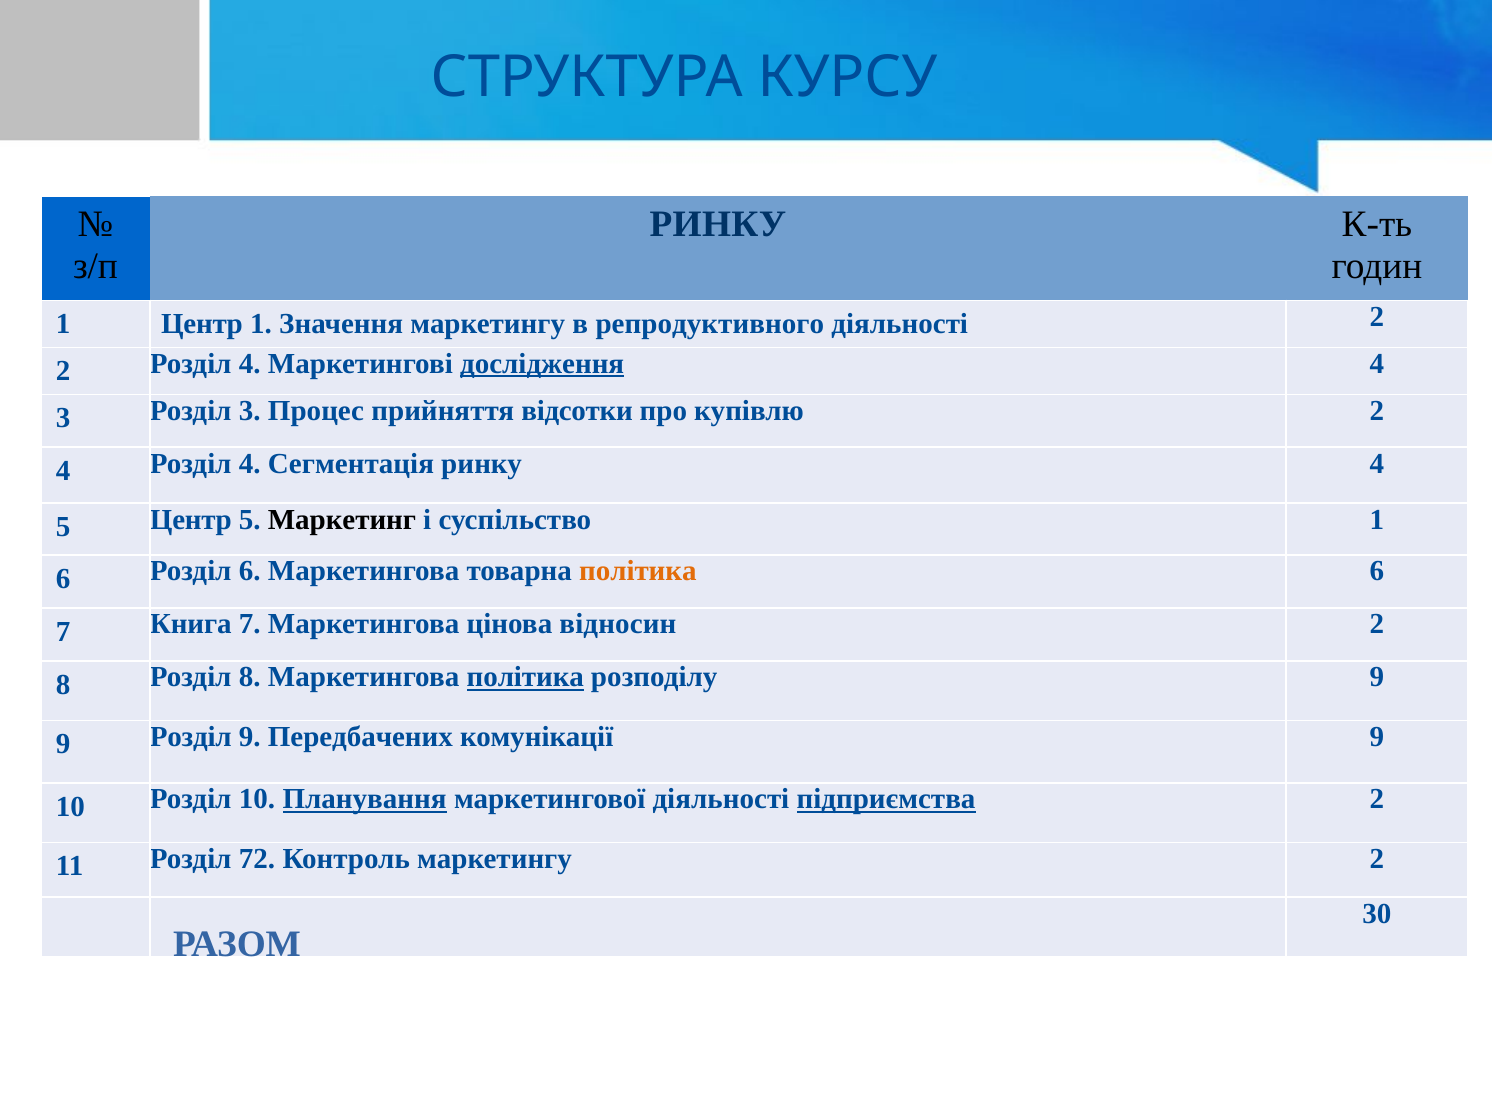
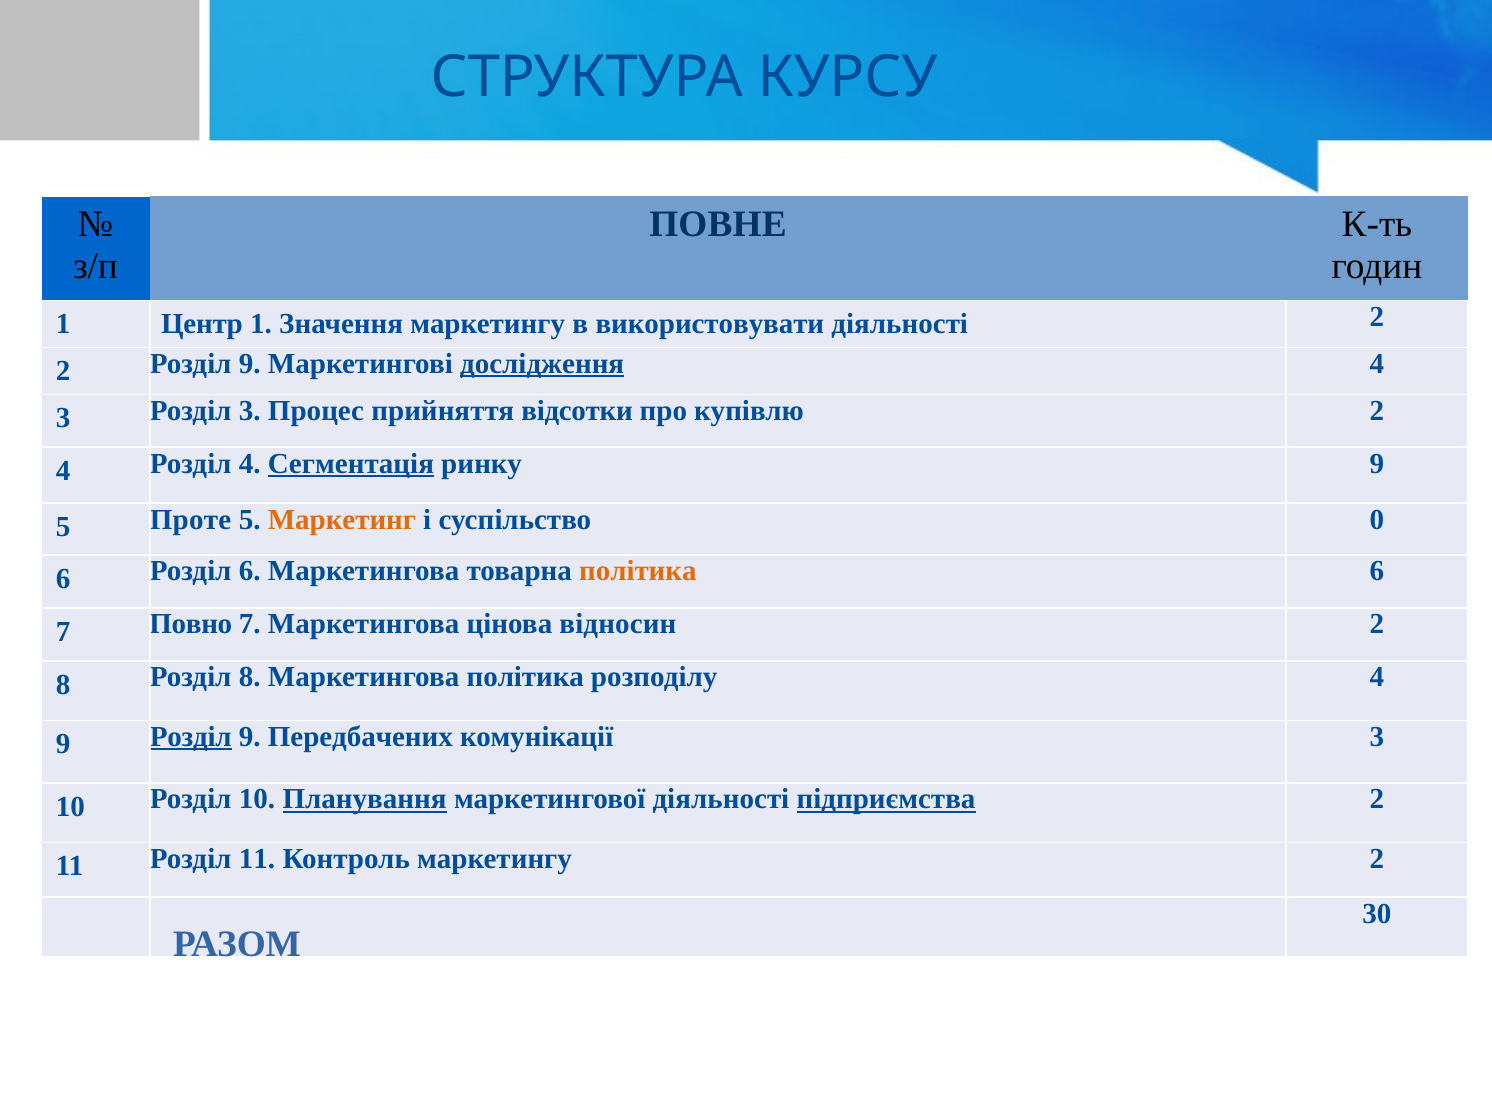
РИНКУ at (718, 224): РИНКУ -> ПОВНЕ
репродуктивного: репродуктивного -> використовувати
2 Розділ 4: 4 -> 9
Сегментація underline: none -> present
ринку 4: 4 -> 9
5 Центр: Центр -> Проте
Маркетинг colour: black -> orange
суспільство 1: 1 -> 0
Книга: Книга -> Повно
політика at (525, 677) underline: present -> none
розподілу 9: 9 -> 4
Розділ at (191, 737) underline: none -> present
комунікації 9: 9 -> 3
Розділ 72: 72 -> 11
